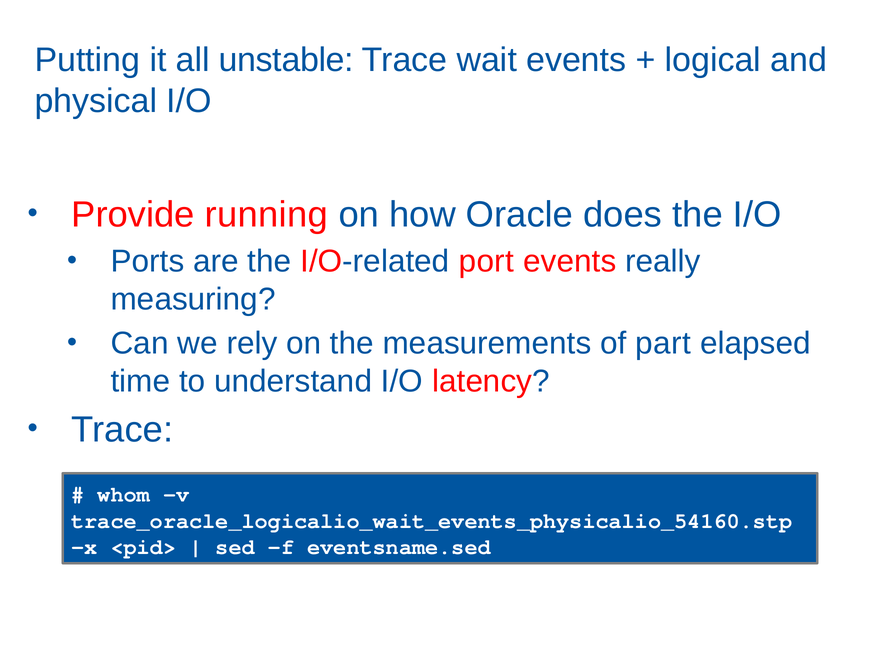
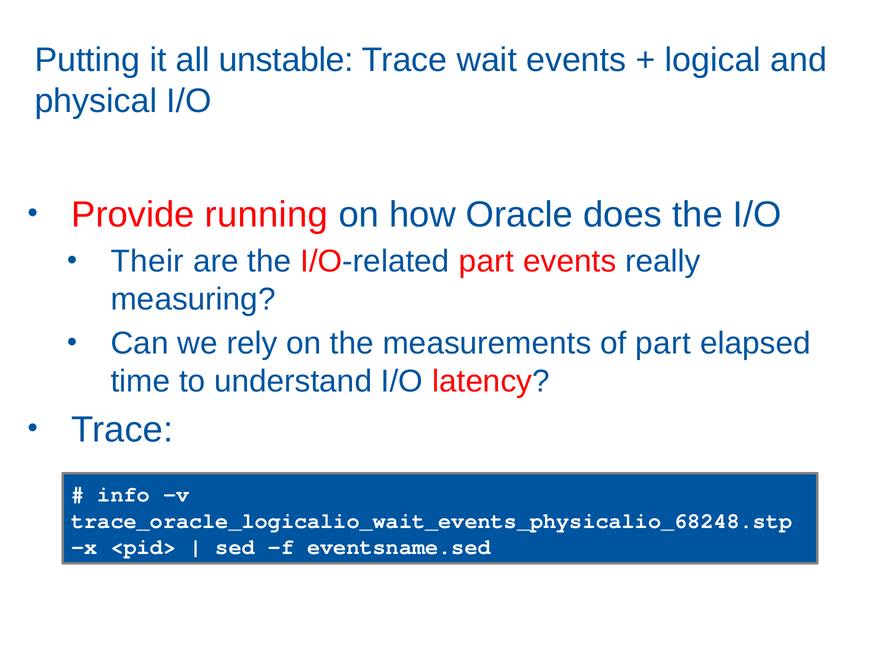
Ports: Ports -> Their
I/O-related port: port -> part
whom: whom -> info
trace_oracle_logicalio_wait_events_physicalio_54160.stp: trace_oracle_logicalio_wait_events_physicalio_54160.stp -> trace_oracle_logicalio_wait_events_physicalio_68248.stp
